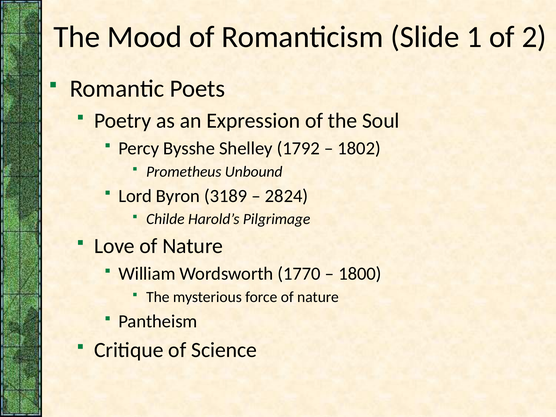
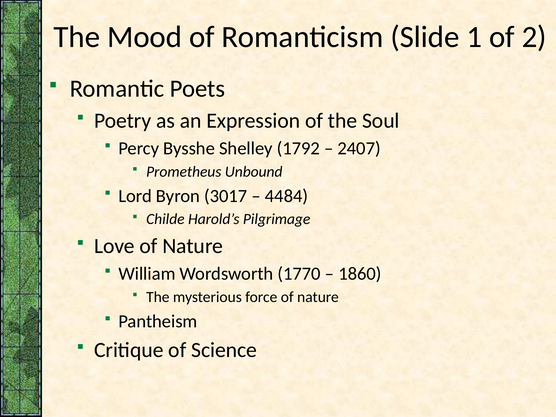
1802: 1802 -> 2407
3189: 3189 -> 3017
2824: 2824 -> 4484
1800: 1800 -> 1860
